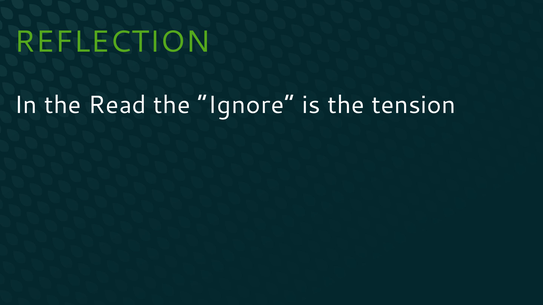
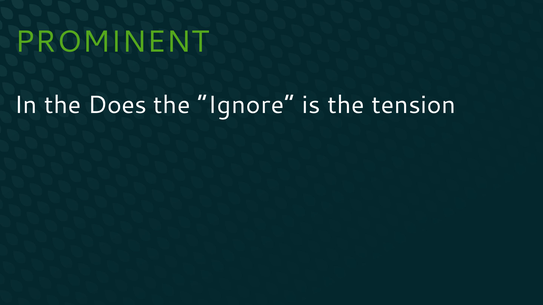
REFLECTION: REFLECTION -> PROMINENT
Read: Read -> Does
